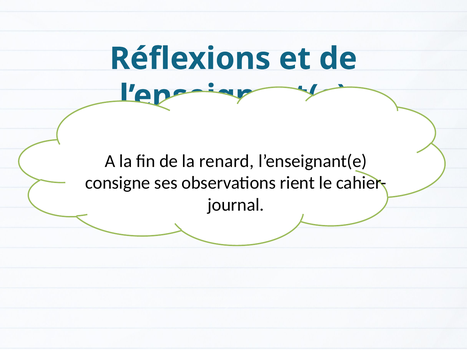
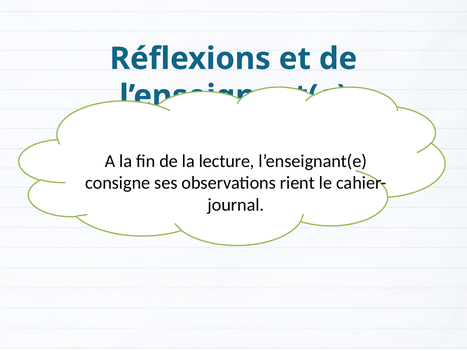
renard: renard -> lecture
